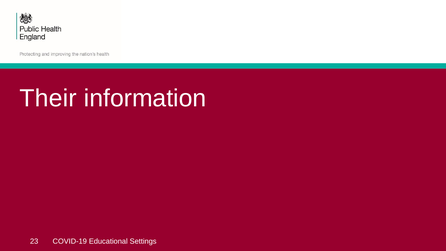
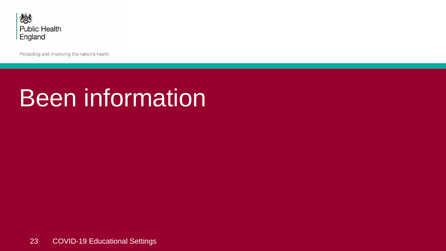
Their: Their -> Been
